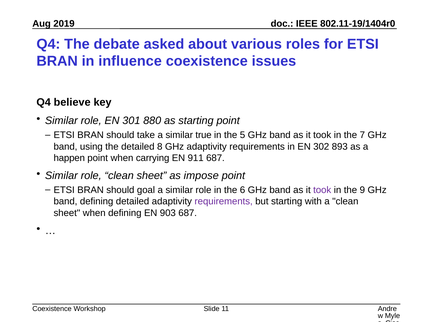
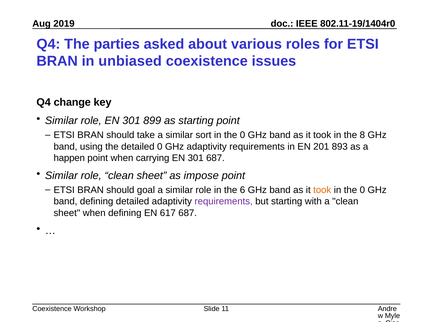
debate: debate -> parties
influence: influence -> unbiased
believe: believe -> change
880: 880 -> 899
true: true -> sort
5 at (243, 135): 5 -> 0
7: 7 -> 8
detailed 8: 8 -> 0
302: 302 -> 201
911 at (196, 158): 911 -> 301
took at (322, 190) colour: purple -> orange
9 at (362, 190): 9 -> 0
903: 903 -> 617
